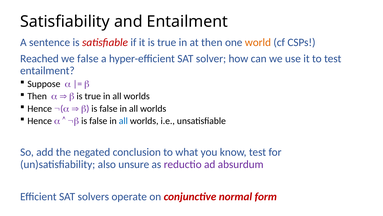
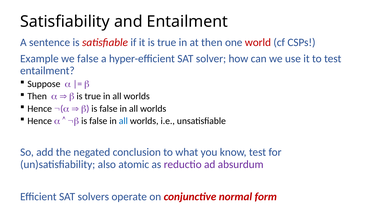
world colour: orange -> red
Reached: Reached -> Example
unsure: unsure -> atomic
